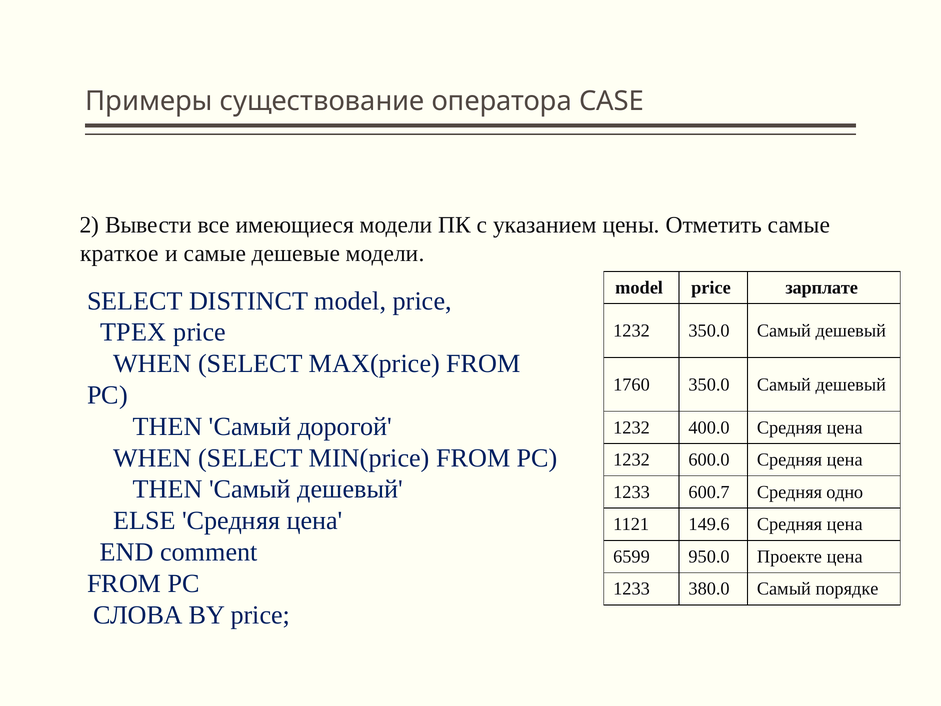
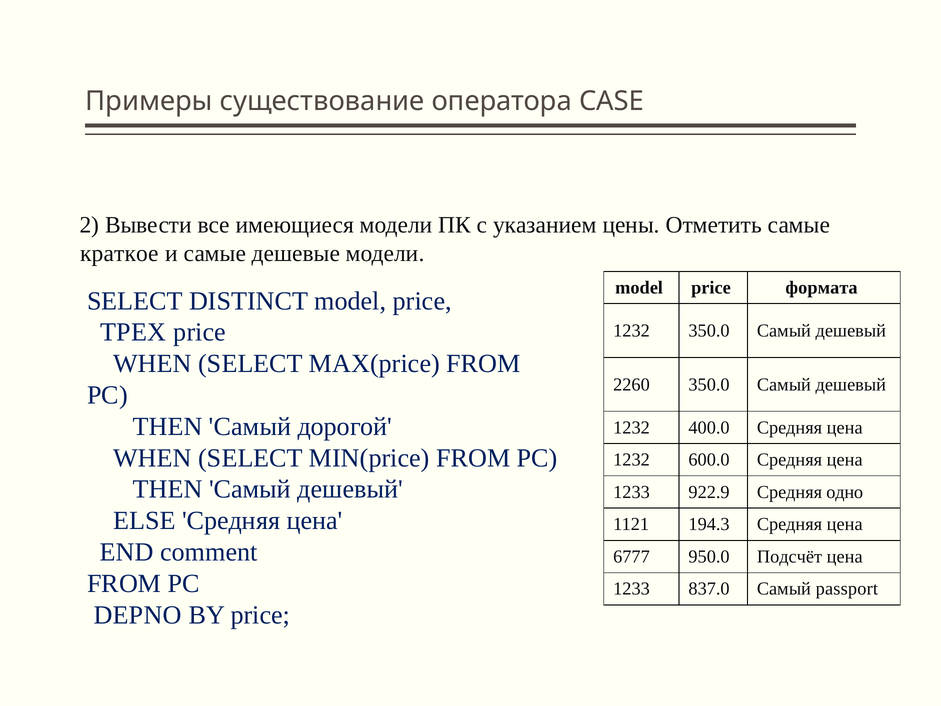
зарплате: зарплате -> формата
1760: 1760 -> 2260
600.7: 600.7 -> 922.9
149.6: 149.6 -> 194.3
6599: 6599 -> 6777
Проекте: Проекте -> Подсчёт
380.0: 380.0 -> 837.0
порядке: порядке -> passport
СЛОВА: СЛОВА -> DEPNO
